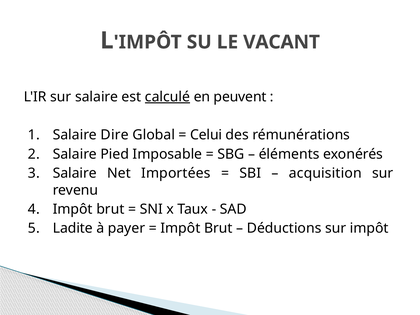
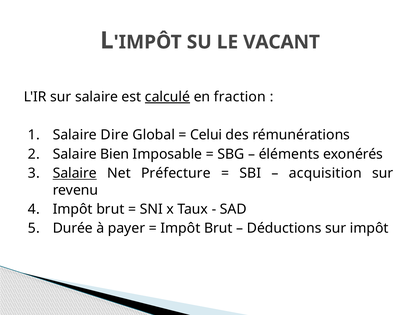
peuvent: peuvent -> fraction
Pied: Pied -> Bien
Salaire at (75, 173) underline: none -> present
Importées: Importées -> Préfecture
Ladite: Ladite -> Durée
